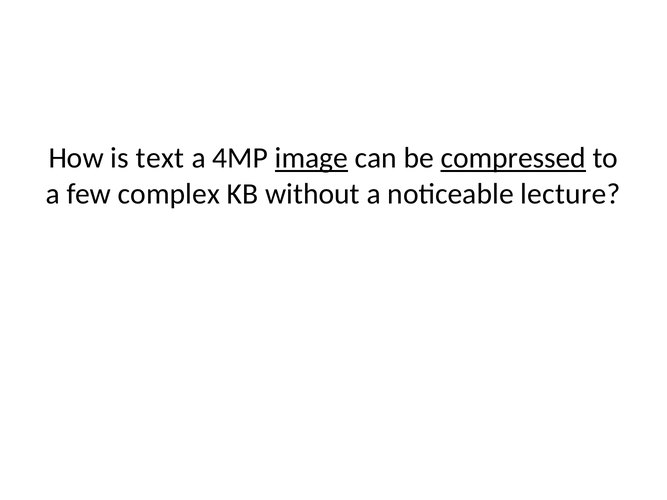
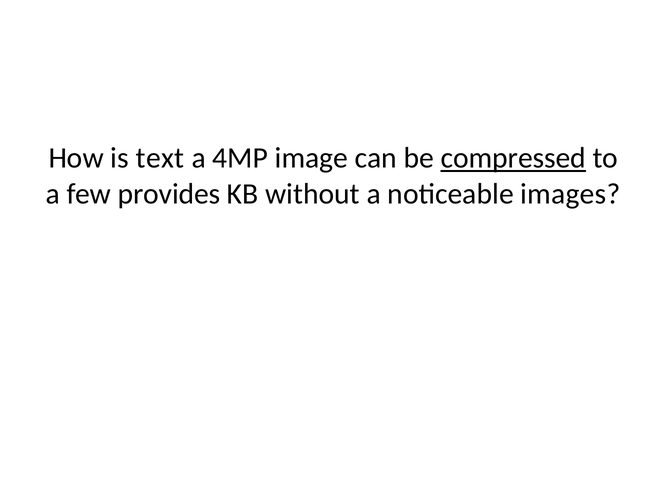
image underline: present -> none
complex: complex -> provides
lecture: lecture -> images
